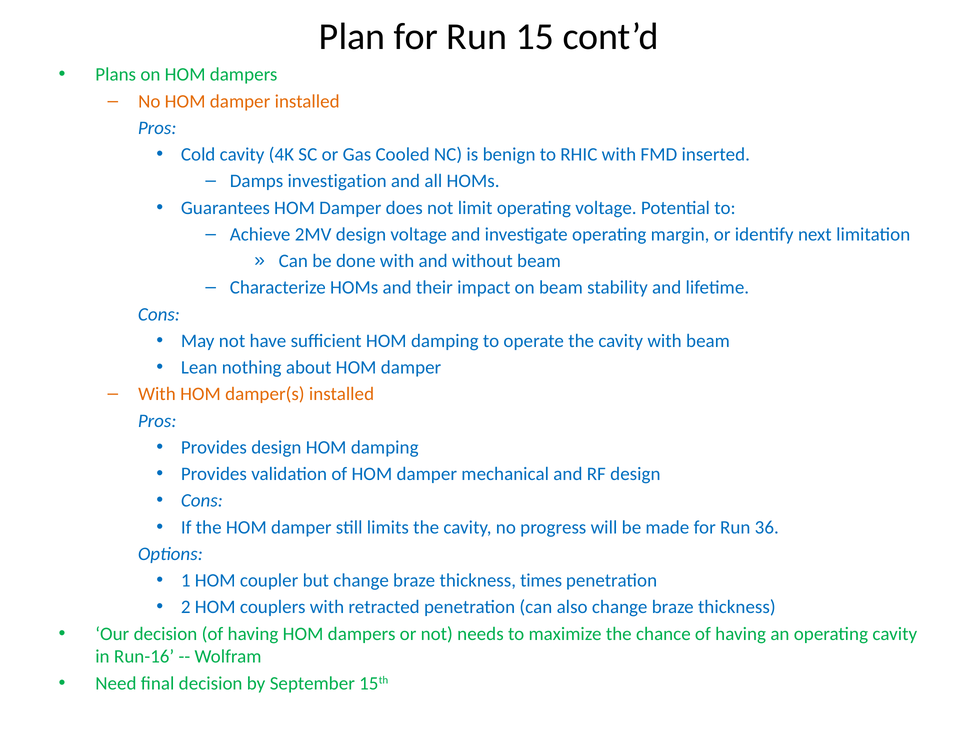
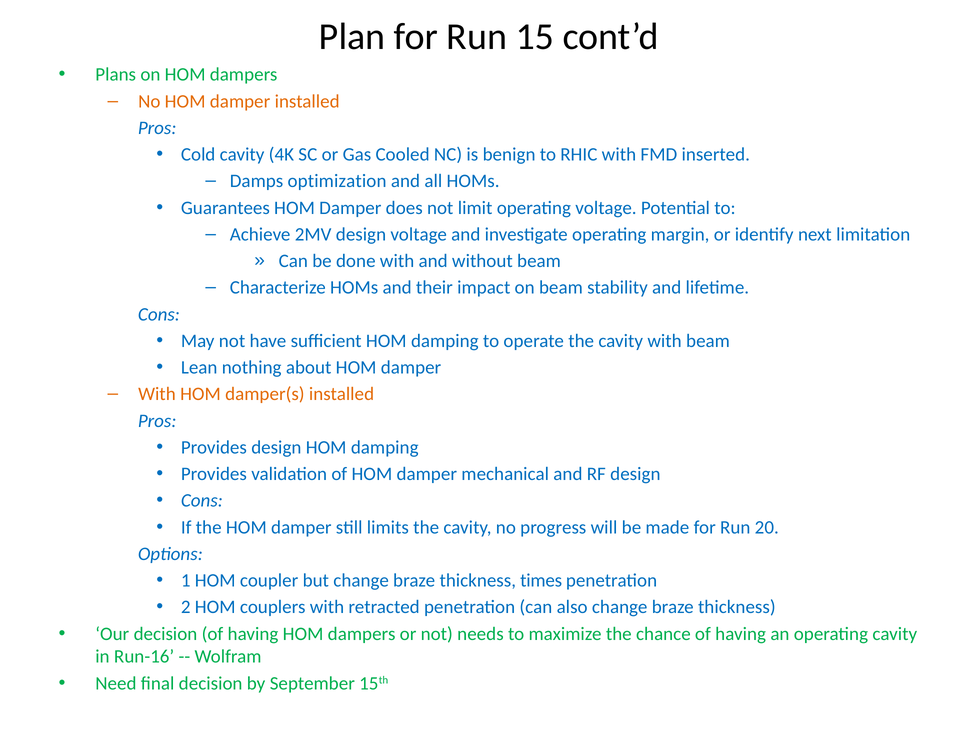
investigation: investigation -> optimization
36: 36 -> 20
